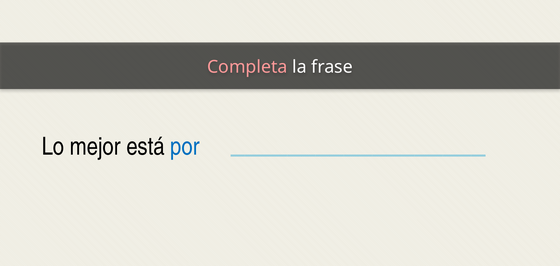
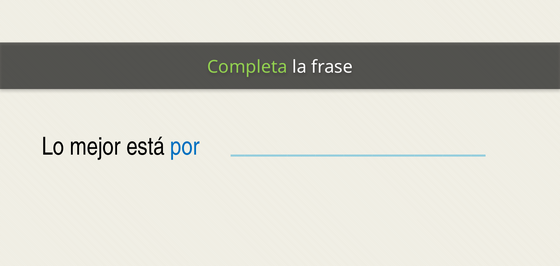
Completa colour: pink -> light green
